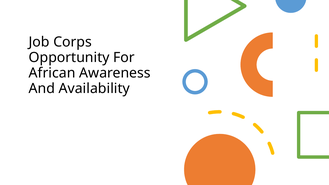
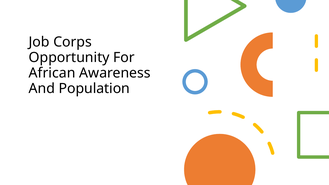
Availability: Availability -> Population
